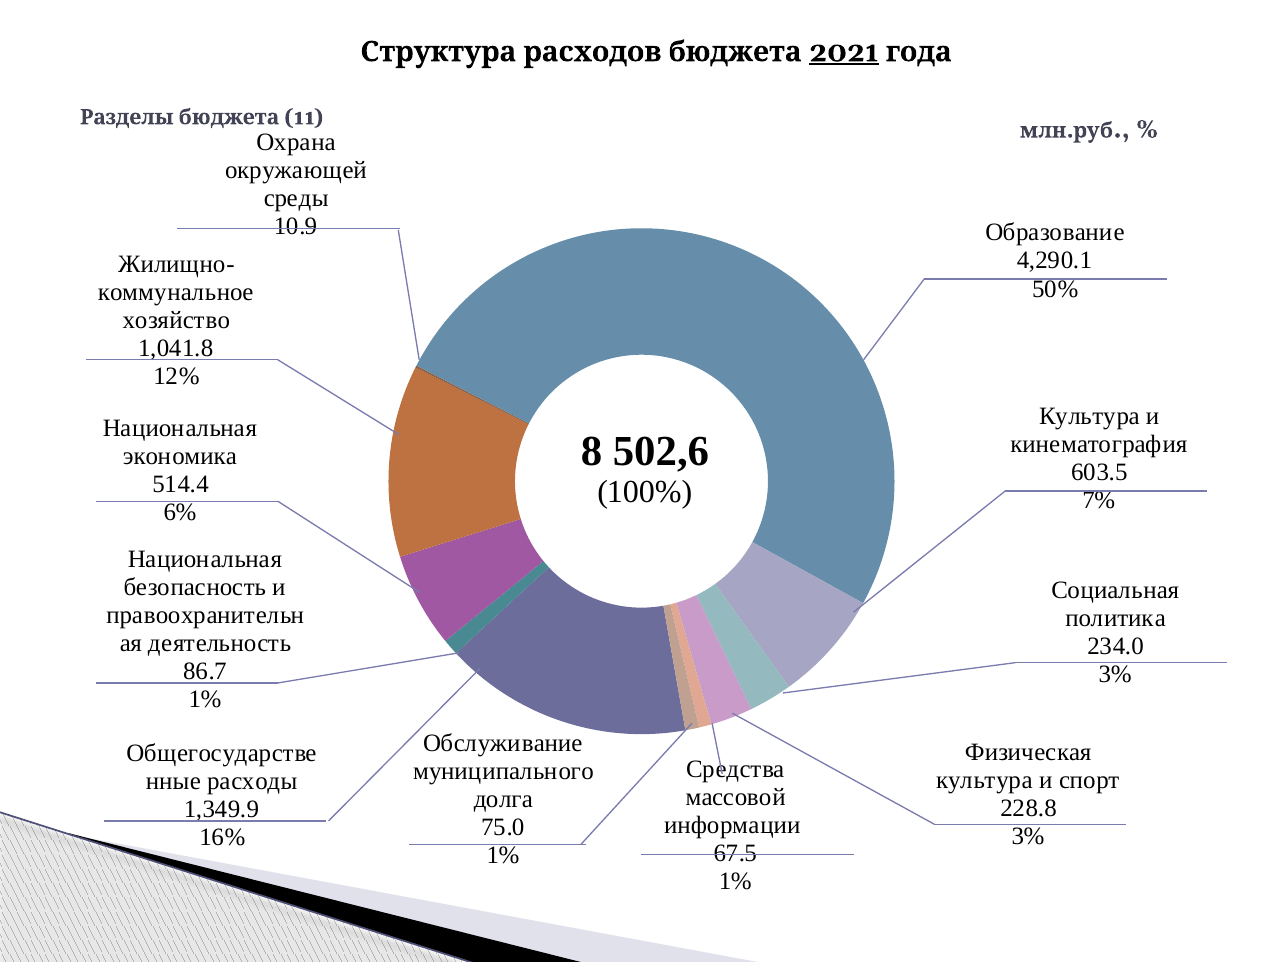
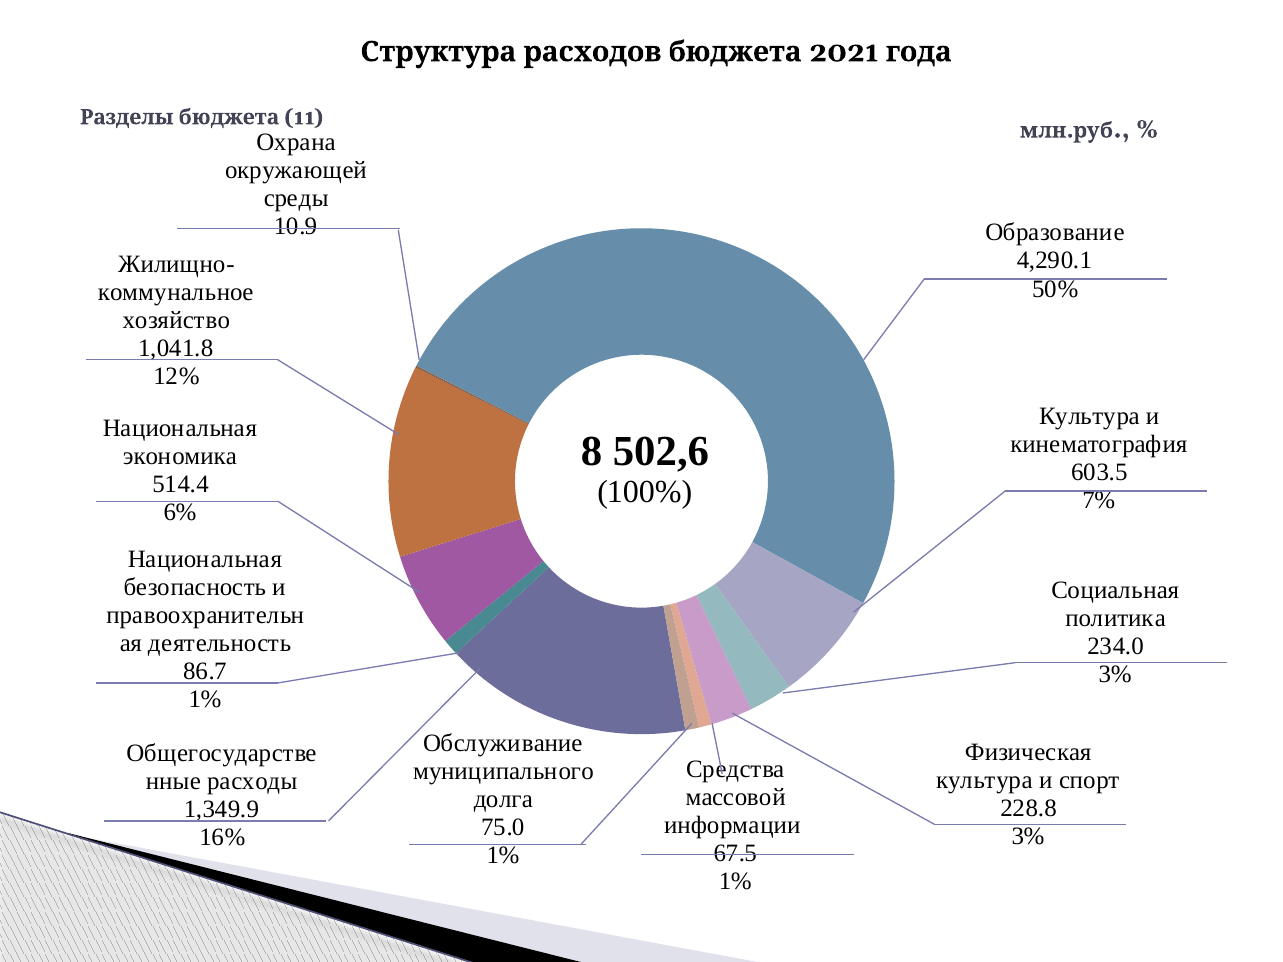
2021 underline: present -> none
